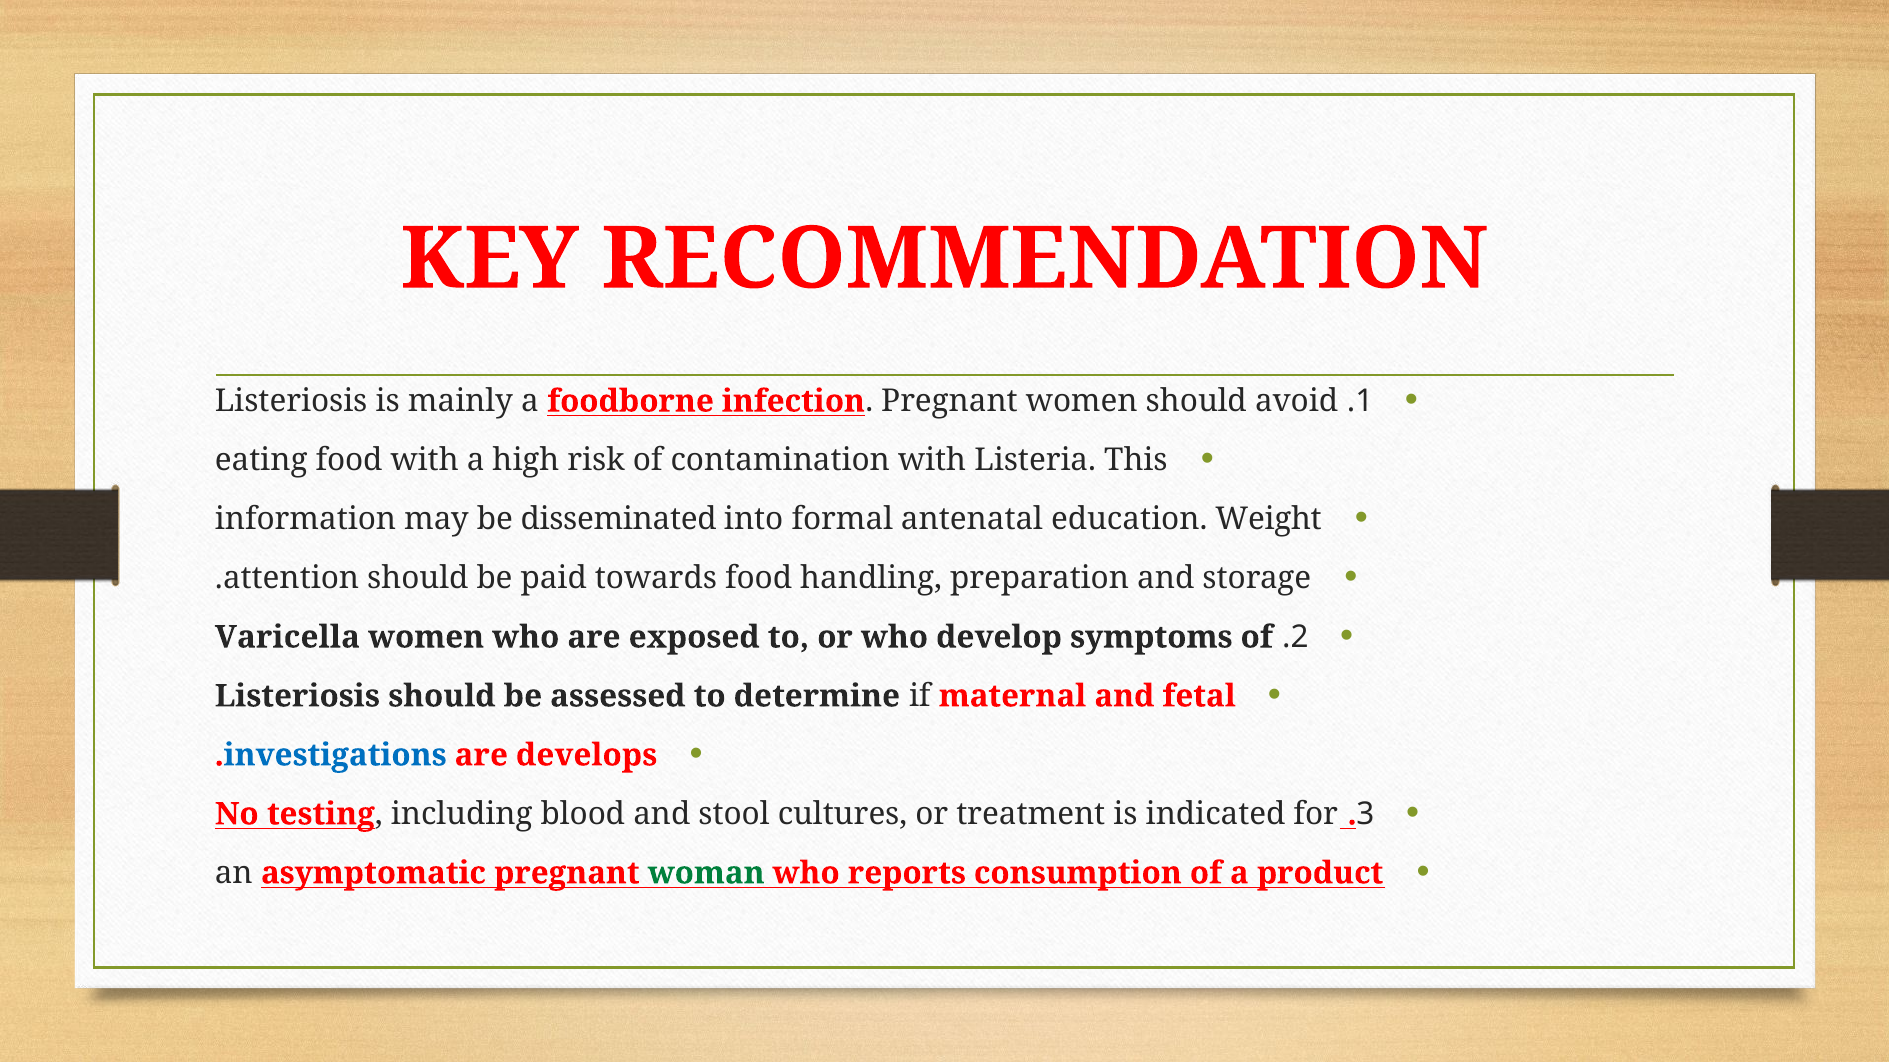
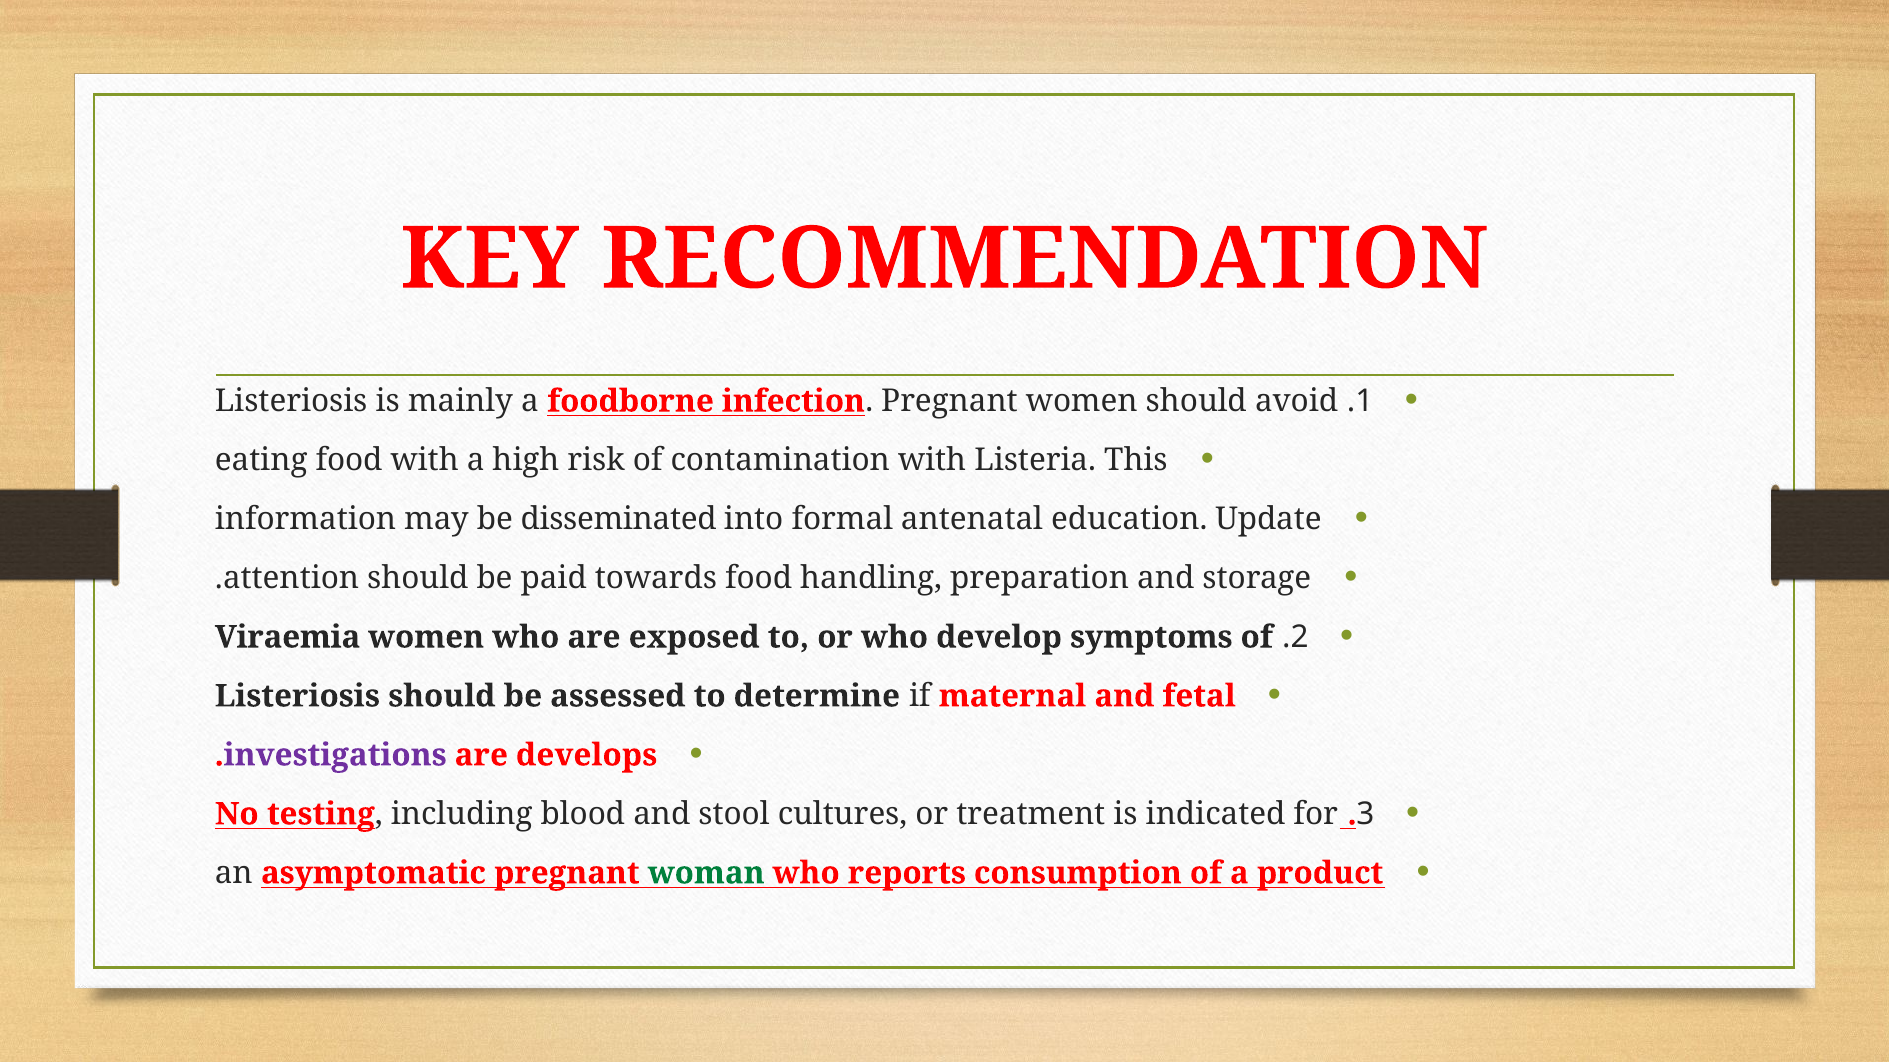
Weight: Weight -> Update
Varicella: Varicella -> Viraemia
investigations colour: blue -> purple
